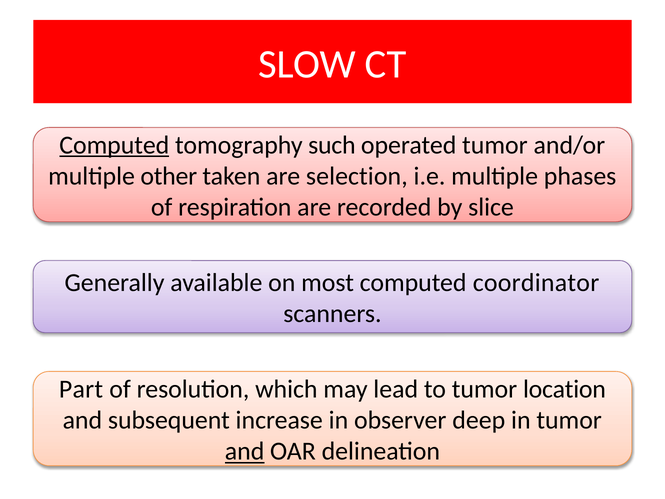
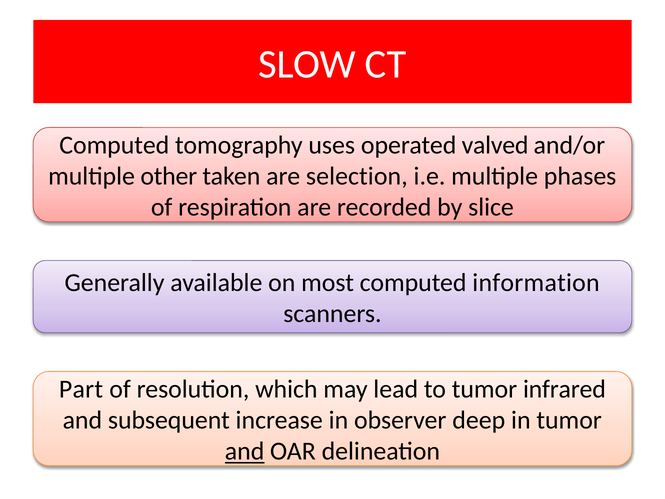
Computed at (114, 145) underline: present -> none
such: such -> uses
operated tumor: tumor -> valved
coordinator: coordinator -> information
location: location -> infrared
